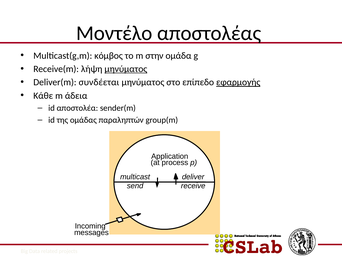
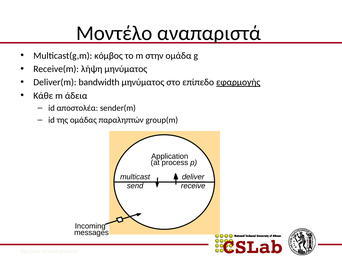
αποστολέας: αποστολέας -> αναπαριστά
μηνύματος at (126, 69) underline: present -> none
συνδέεται: συνδέεται -> bandwidth
